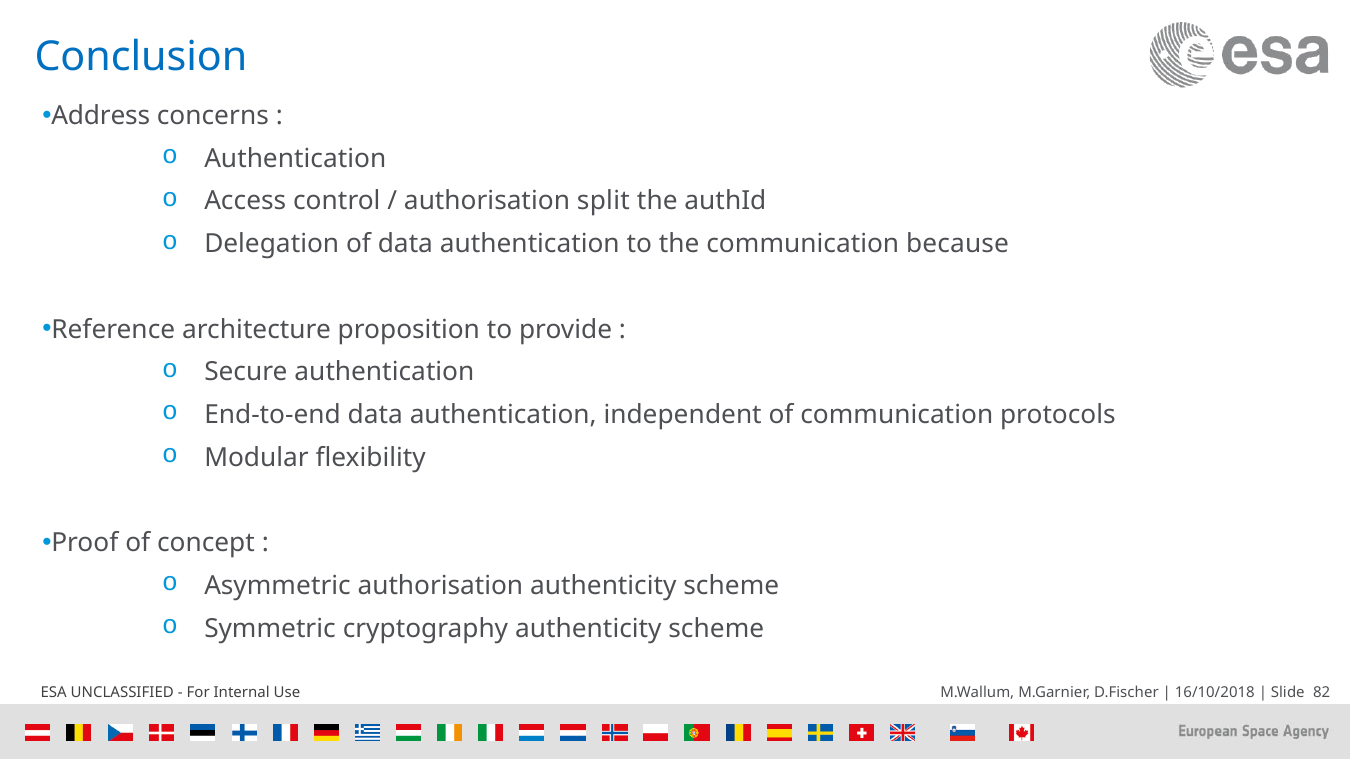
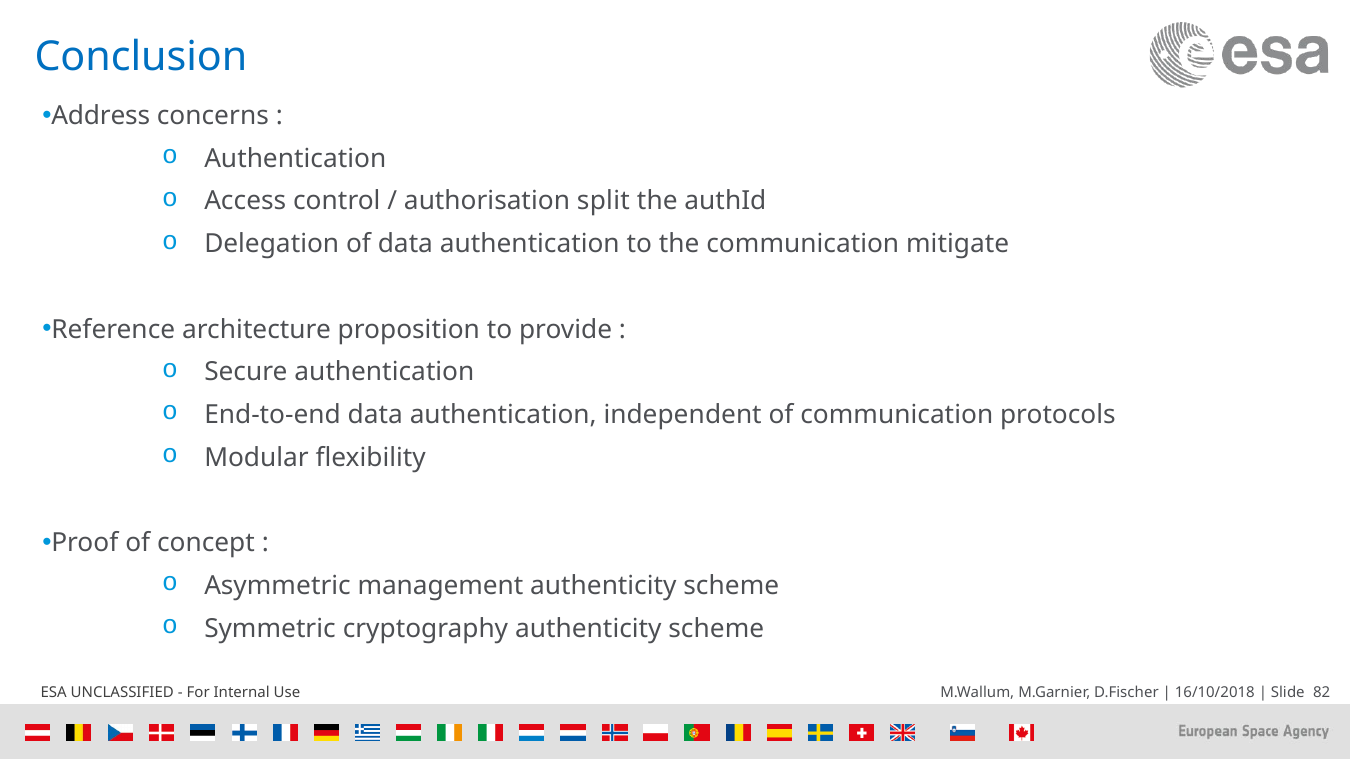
because: because -> mitigate
Asymmetric authorisation: authorisation -> management
